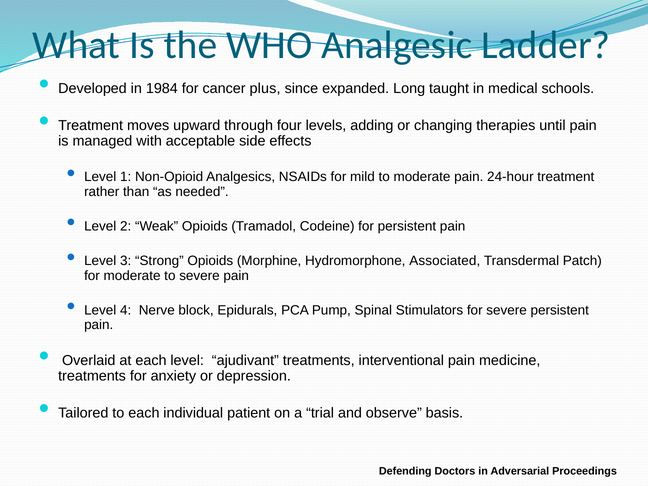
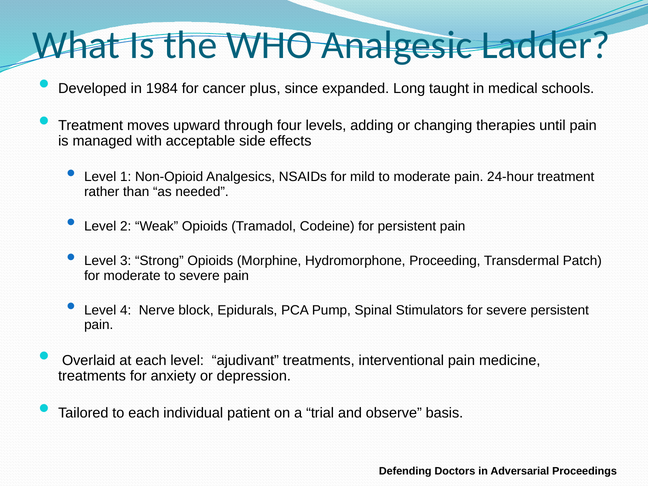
Associated: Associated -> Proceeding
